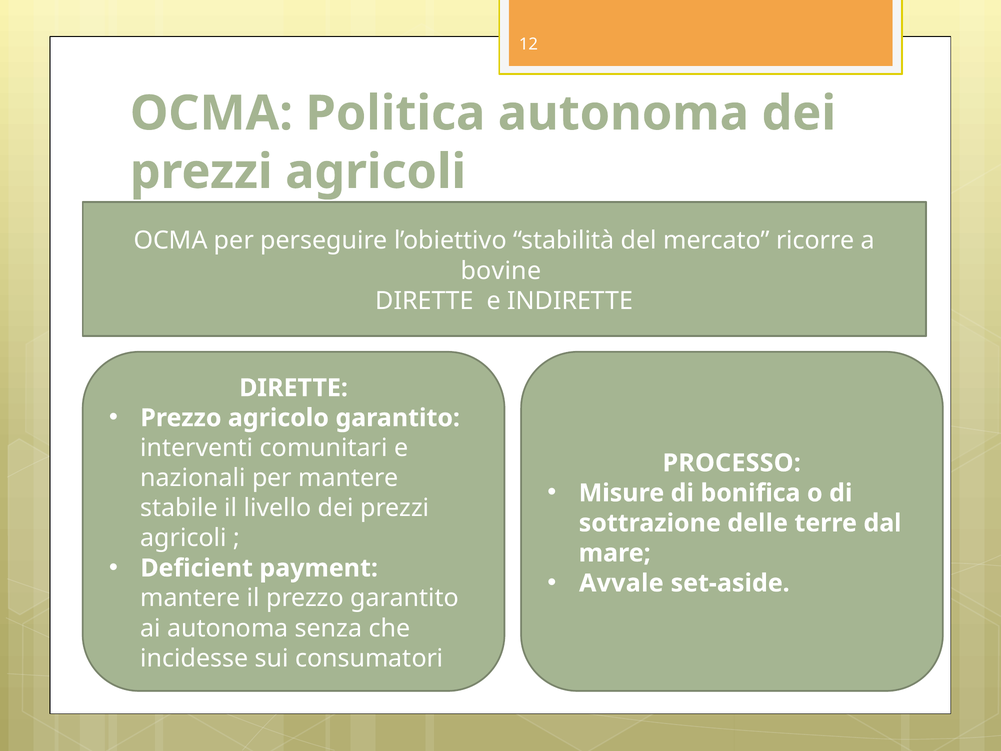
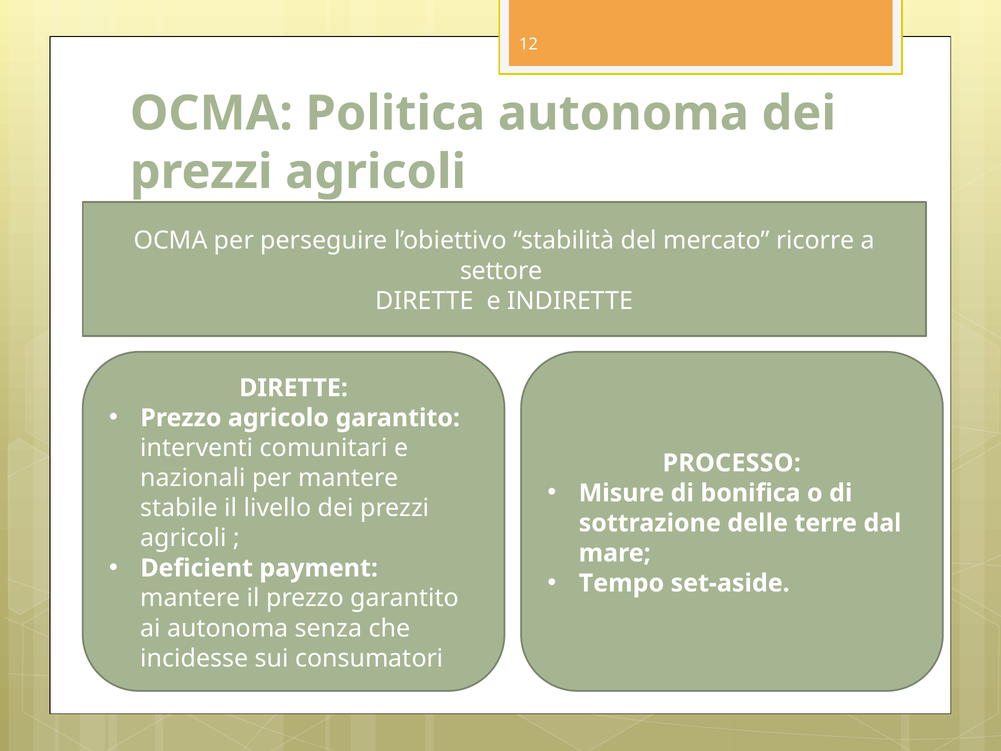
bovine: bovine -> settore
Avvale: Avvale -> Tempo
